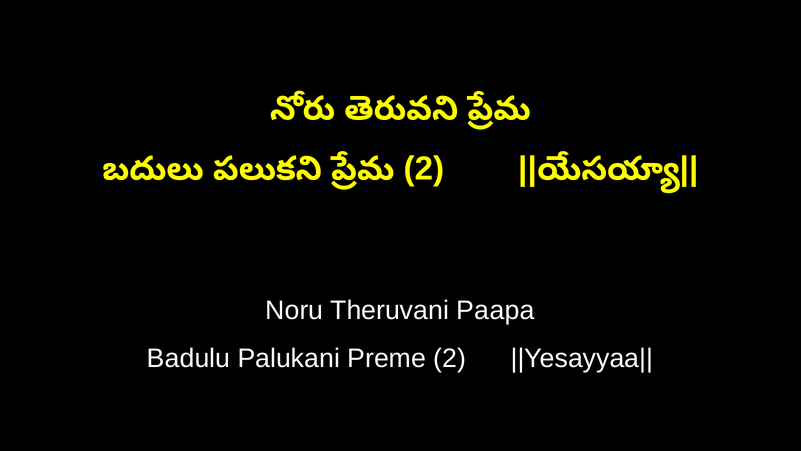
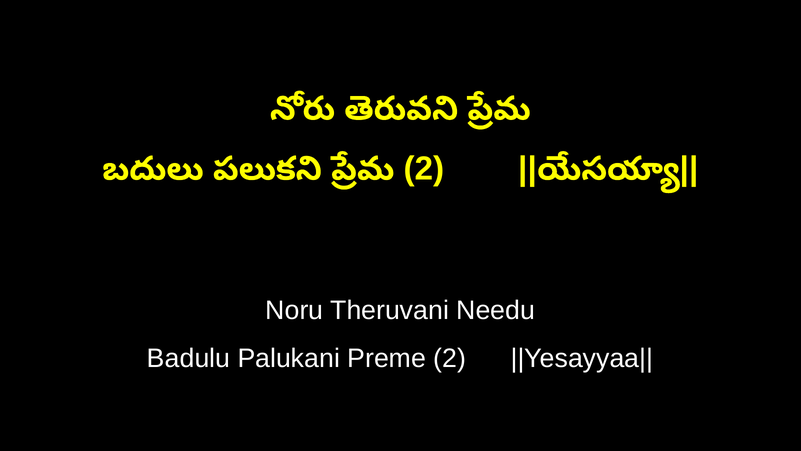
Paapa: Paapa -> Needu
